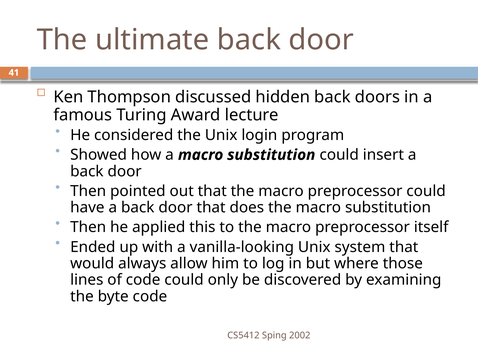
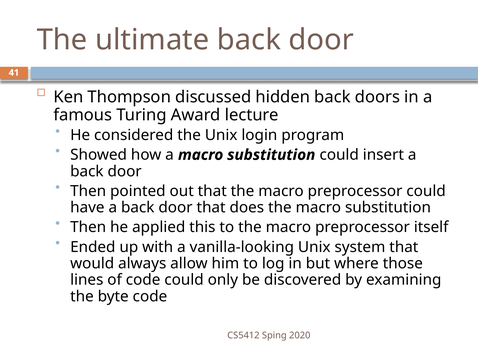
2002: 2002 -> 2020
